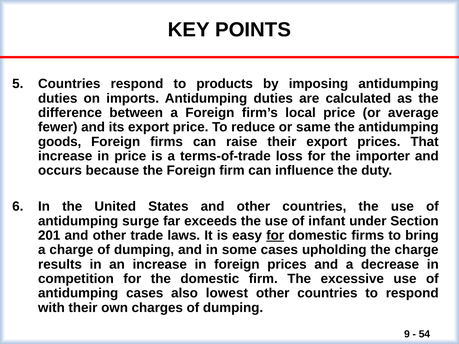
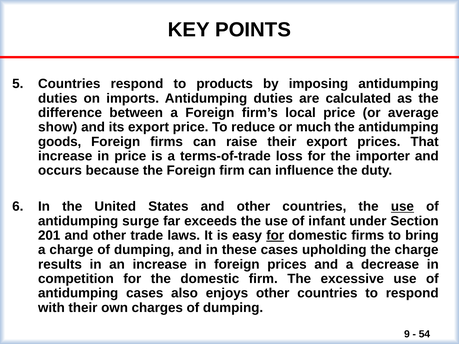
fewer: fewer -> show
same: same -> much
use at (402, 207) underline: none -> present
some: some -> these
lowest: lowest -> enjoys
